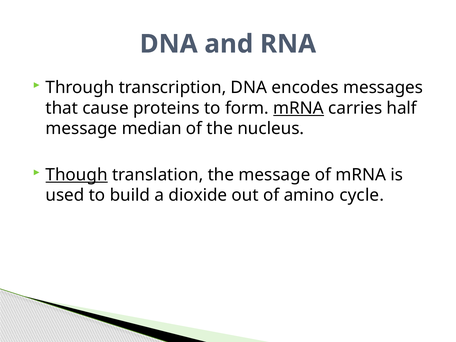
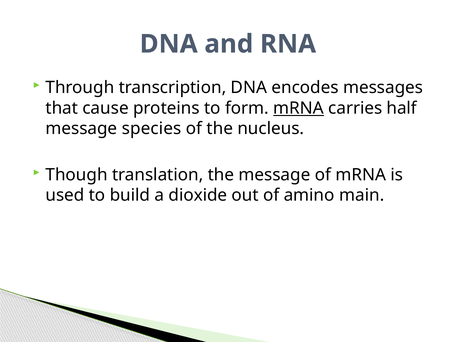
median: median -> species
Though underline: present -> none
cycle: cycle -> main
